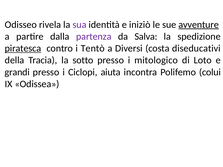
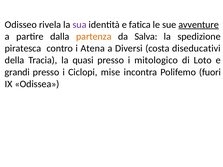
iniziò: iniziò -> fatica
partenza colour: purple -> orange
piratesca underline: present -> none
Tentò: Tentò -> Atena
sotto: sotto -> quasi
aiuta: aiuta -> mise
colui: colui -> fuori
